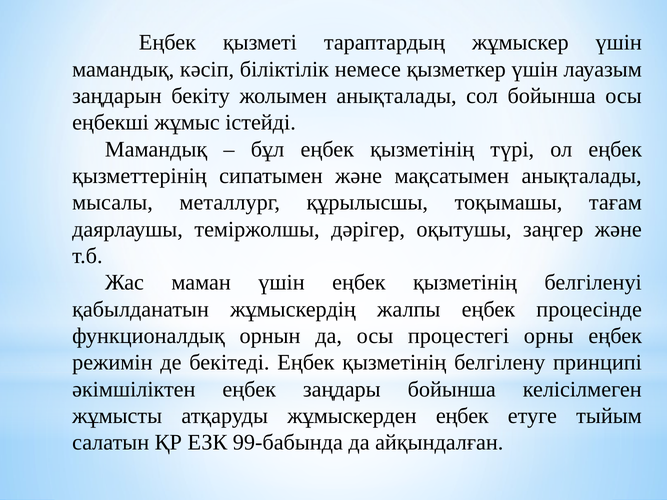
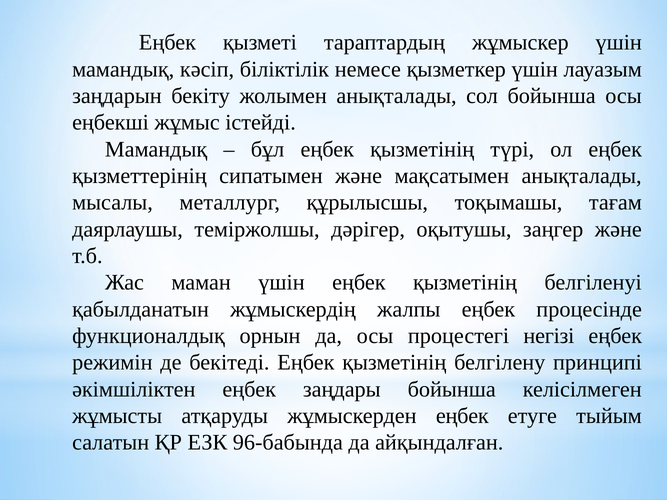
орны: орны -> негізі
99-бабында: 99-бабында -> 96-бабында
